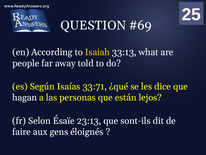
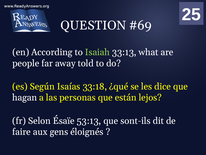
Isaiah colour: yellow -> light green
33:71: 33:71 -> 33:18
23:13: 23:13 -> 53:13
